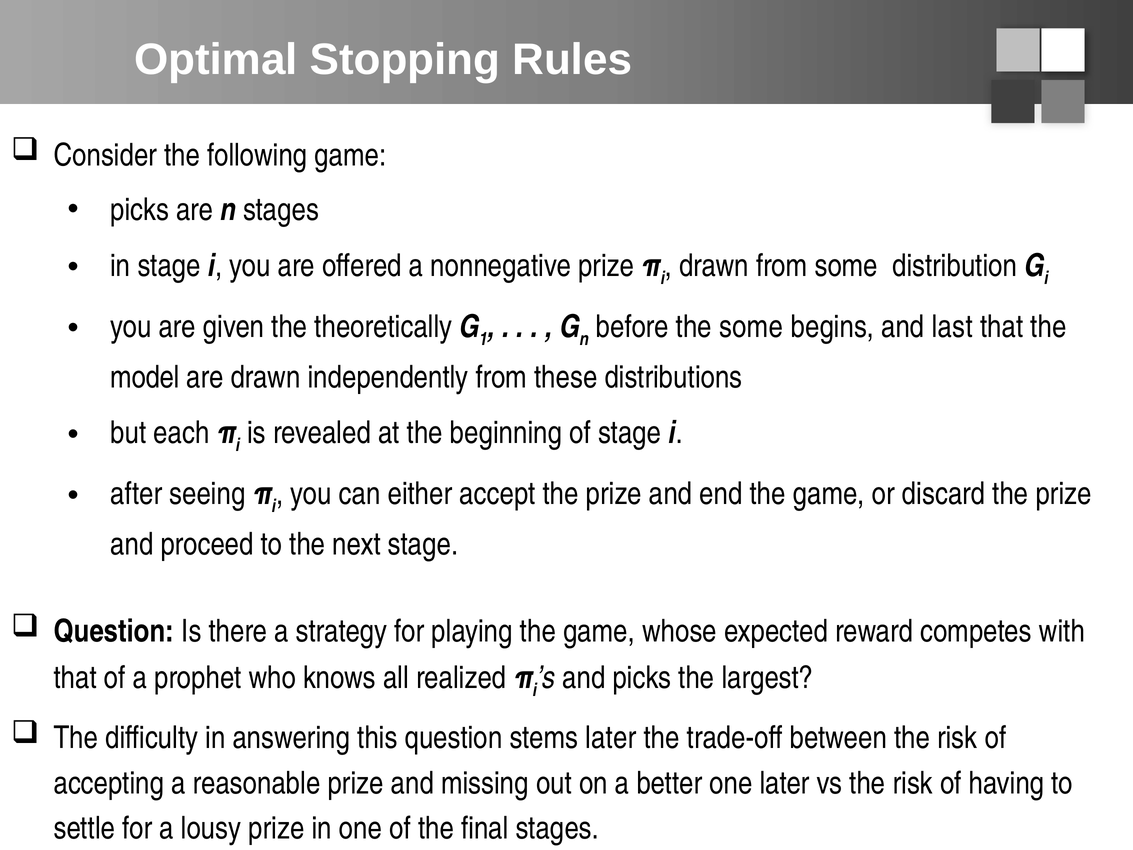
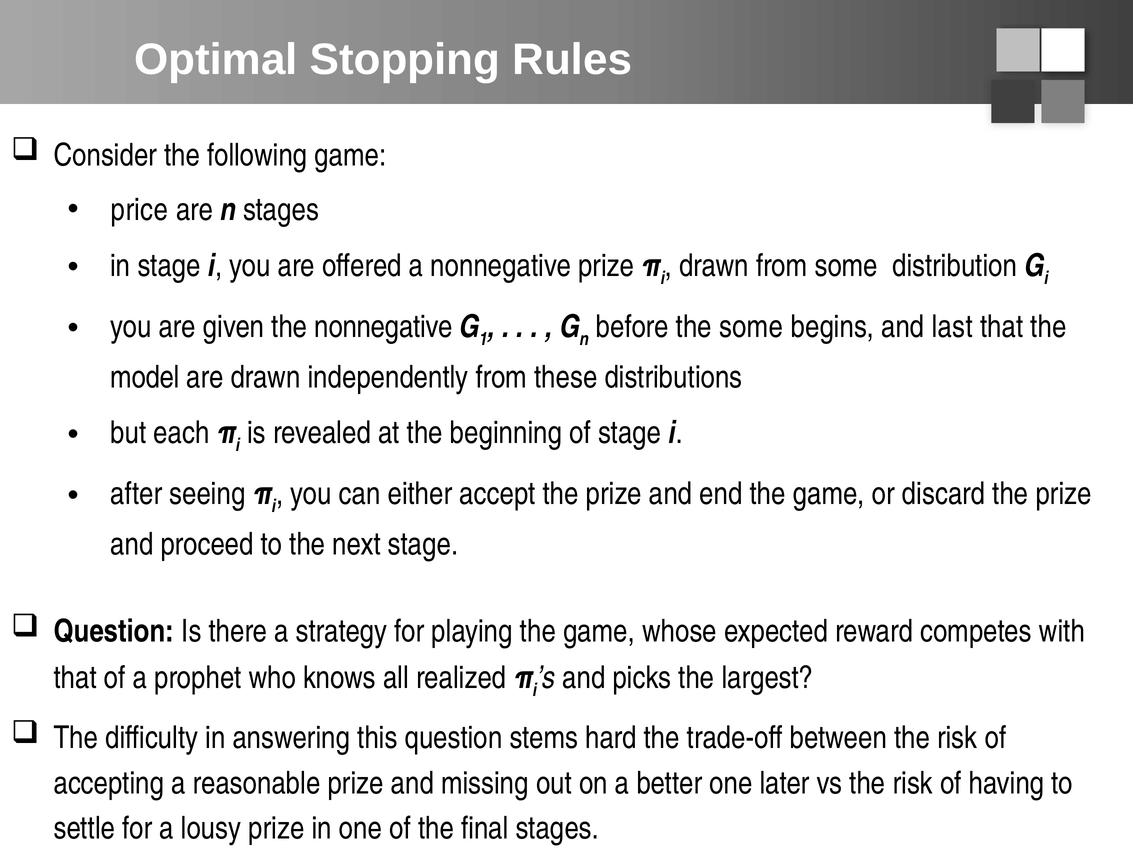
picks at (140, 210): picks -> price
the theoretically: theoretically -> nonnegative
stems later: later -> hard
